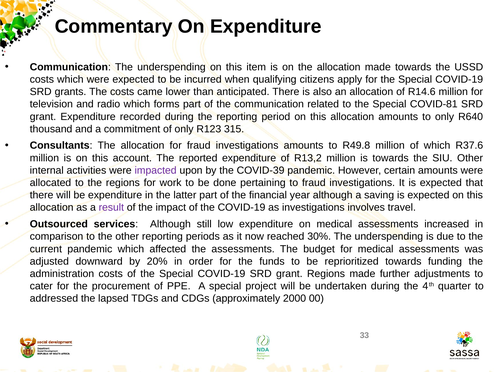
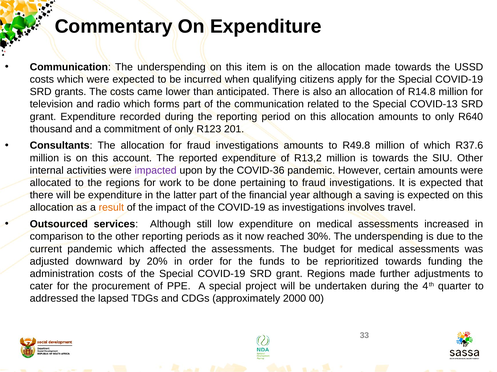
R14.6: R14.6 -> R14.8
COVID-81: COVID-81 -> COVID-13
315: 315 -> 201
COVID-39: COVID-39 -> COVID-36
result colour: purple -> orange
